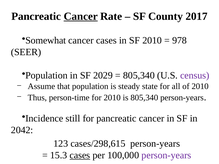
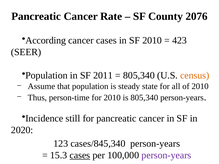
Cancer at (81, 16) underline: present -> none
2017: 2017 -> 2076
Somewhat: Somewhat -> According
978: 978 -> 423
2029: 2029 -> 2011
census colour: purple -> orange
2042: 2042 -> 2020
cases/298,615: cases/298,615 -> cases/845,340
